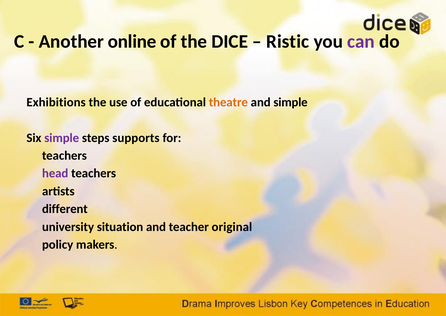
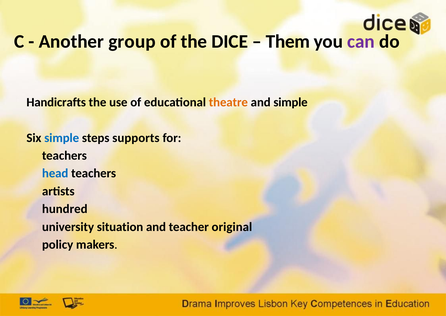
online: online -> group
Ristic: Ristic -> Them
Exhibitions: Exhibitions -> Handicrafts
simple at (62, 138) colour: purple -> blue
head colour: purple -> blue
different: different -> hundred
